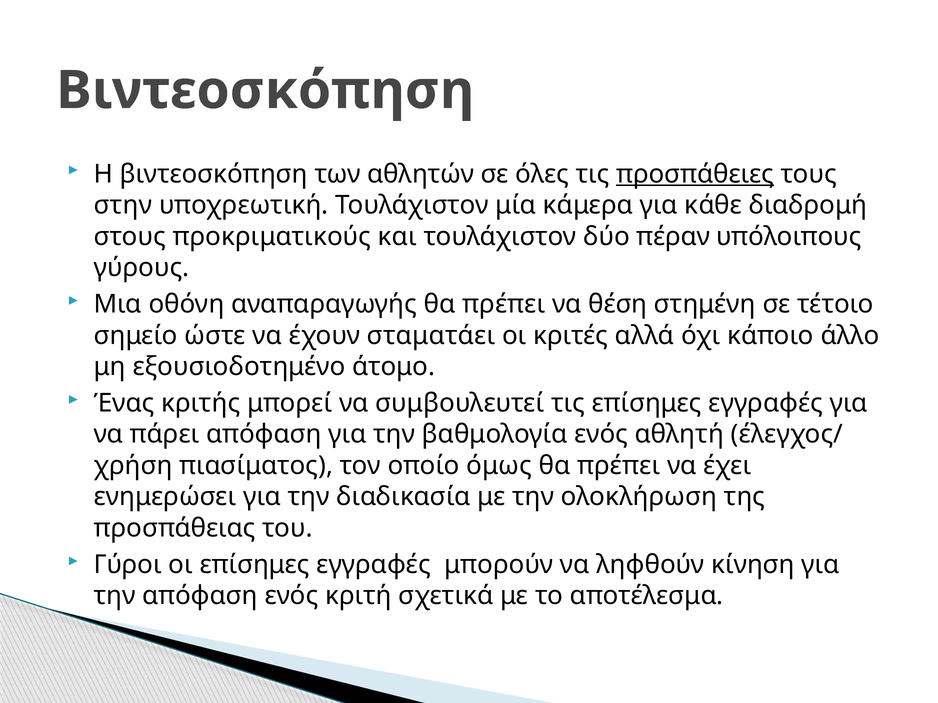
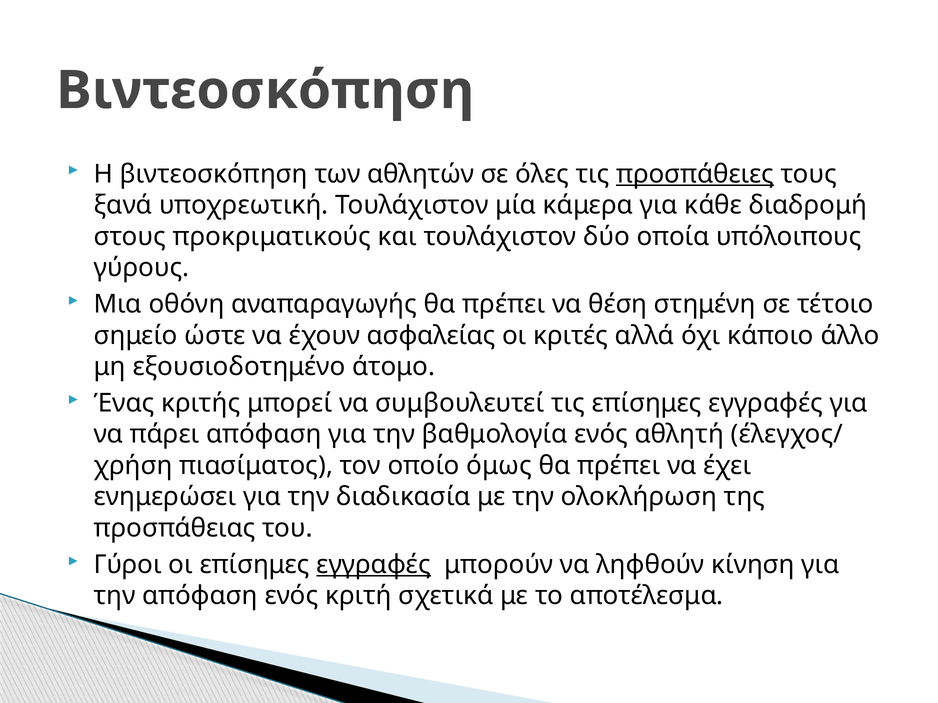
στην: στην -> ξανά
πέραν: πέραν -> οποία
σταματάει: σταματάει -> ασφαλείας
εγγραφές at (374, 565) underline: none -> present
